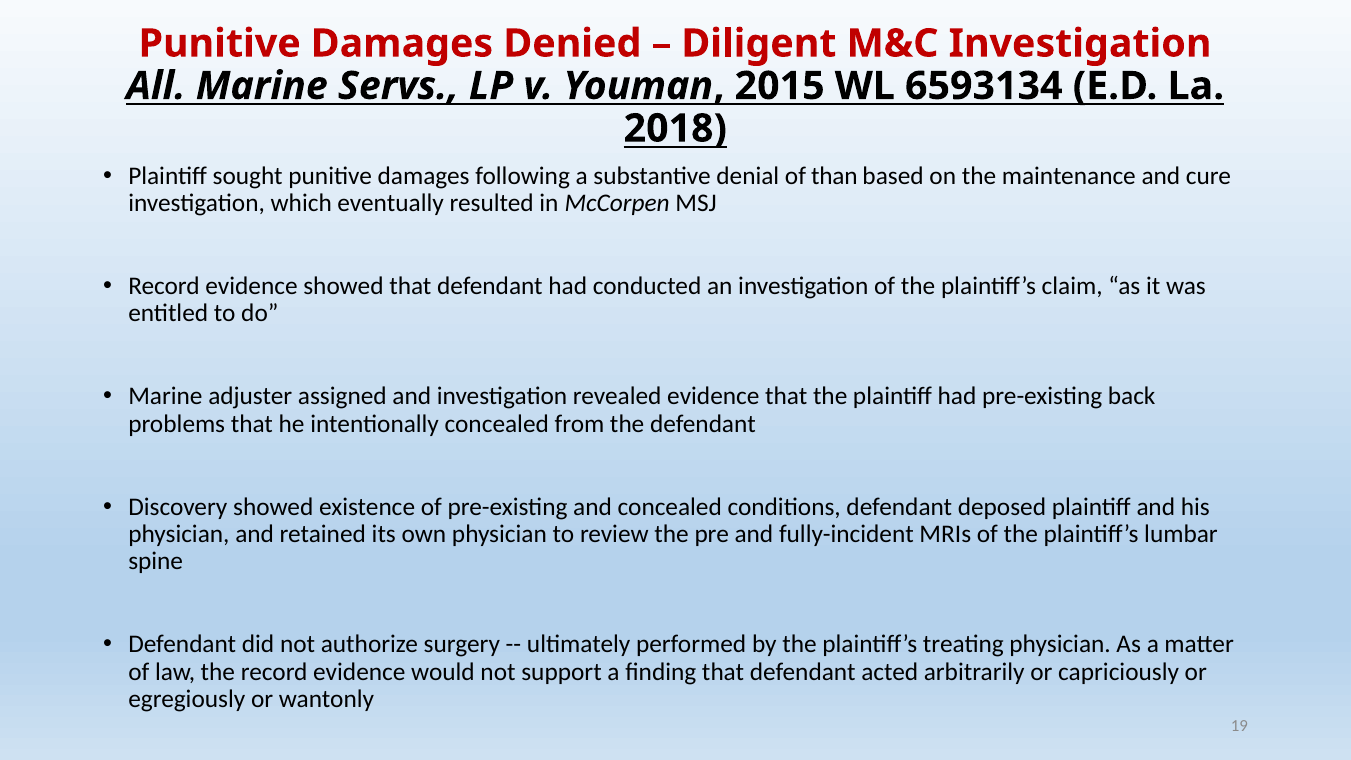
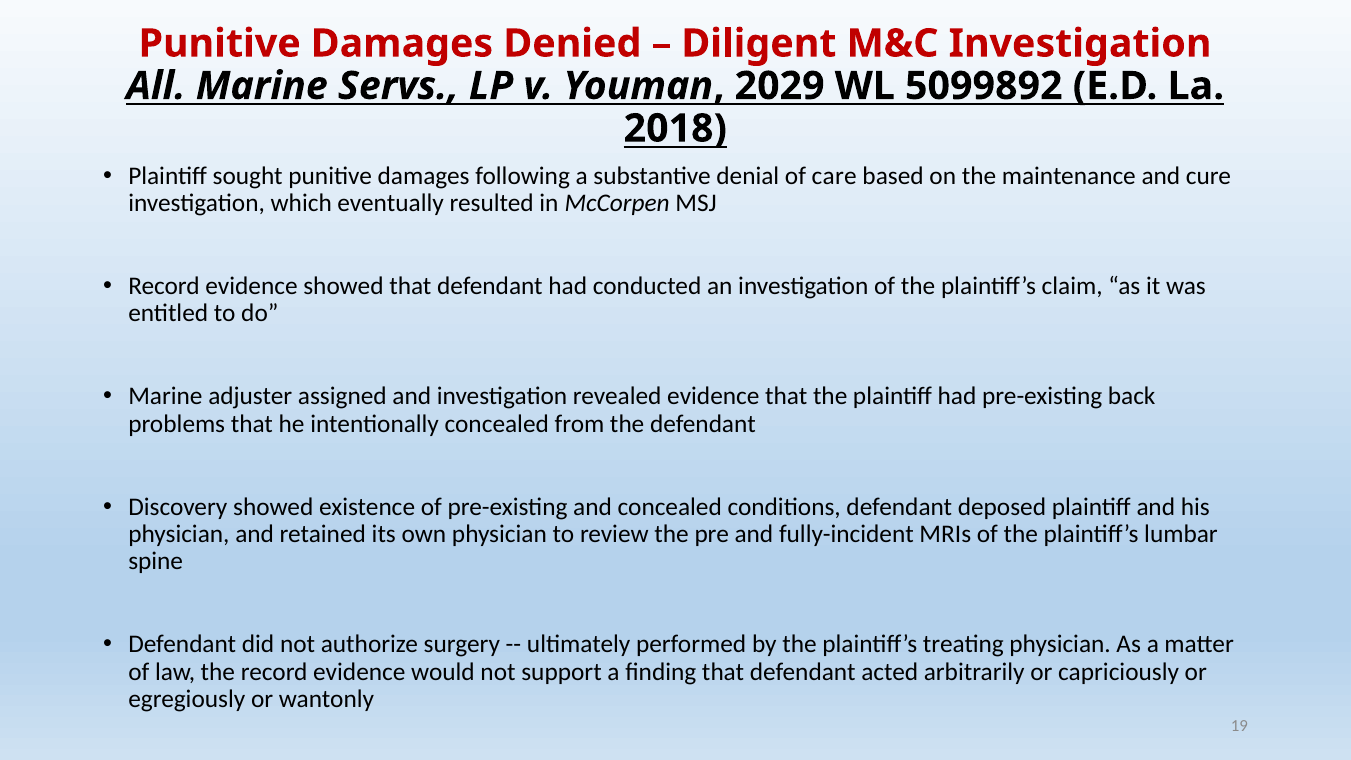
2015: 2015 -> 2029
6593134: 6593134 -> 5099892
than: than -> care
